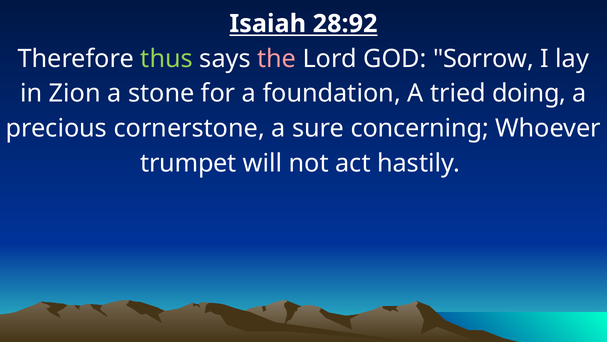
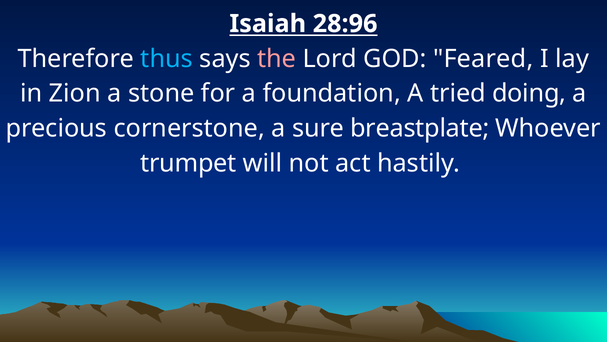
28:92: 28:92 -> 28:96
thus colour: light green -> light blue
Sorrow: Sorrow -> Feared
concerning: concerning -> breastplate
